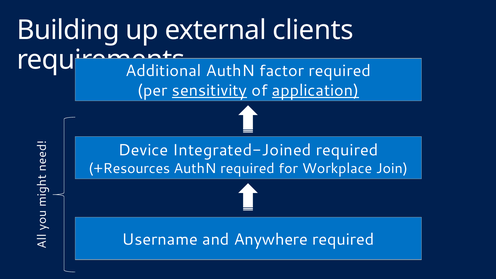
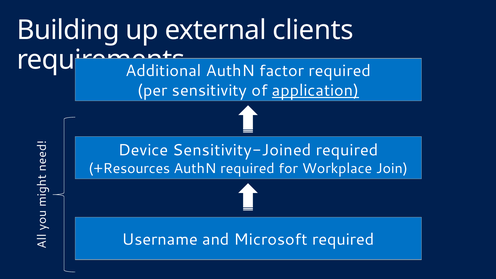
sensitivity underline: present -> none
Integrated-Joined: Integrated-Joined -> Sensitivity-Joined
Anywhere: Anywhere -> Microsoft
